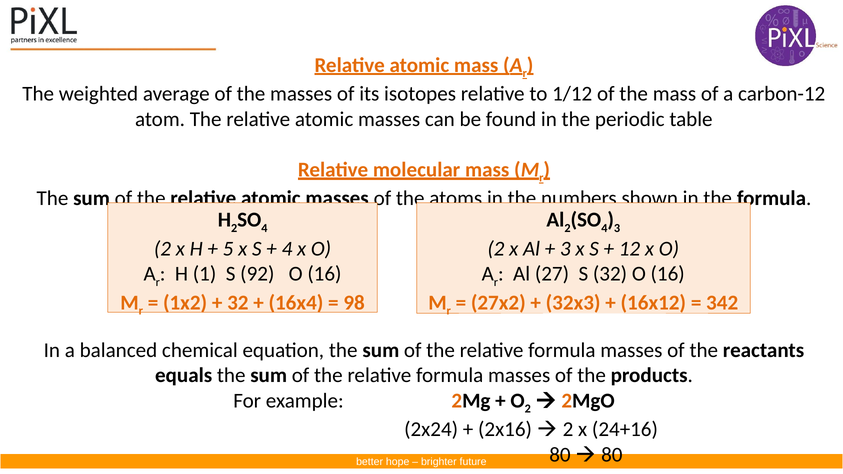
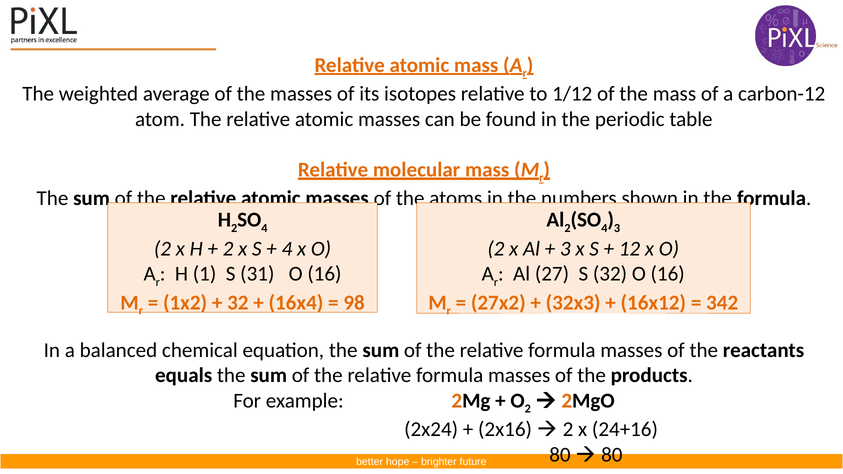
5 at (228, 249): 5 -> 2
92: 92 -> 31
